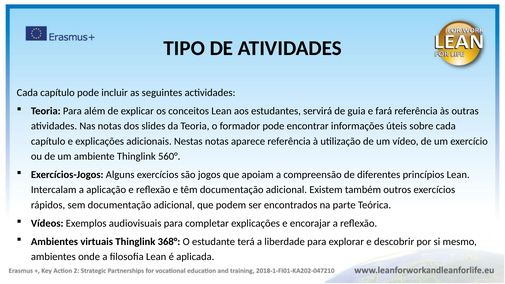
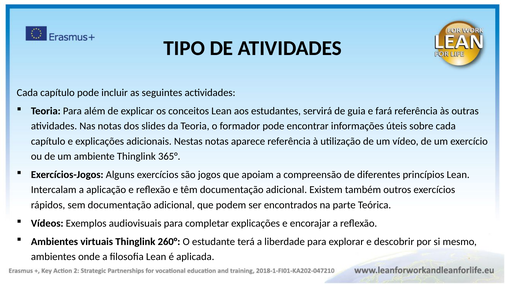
560°: 560° -> 365°
368°: 368° -> 260°
